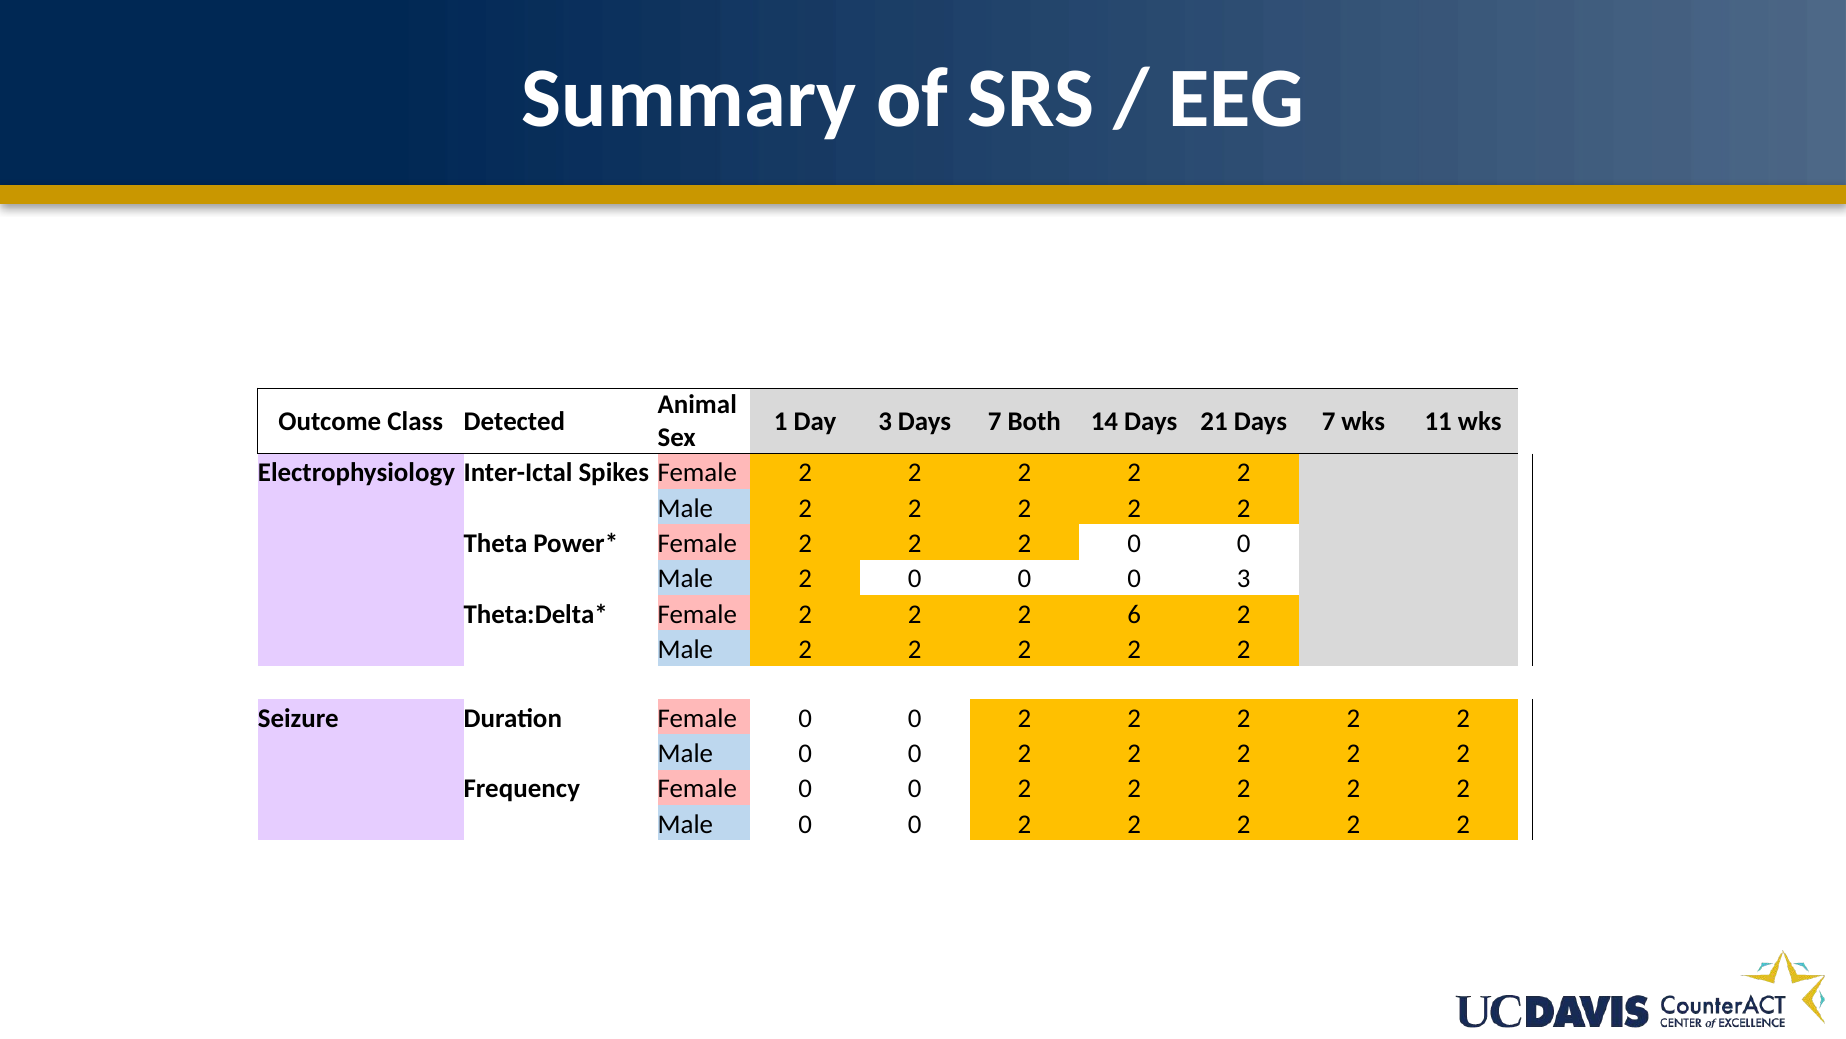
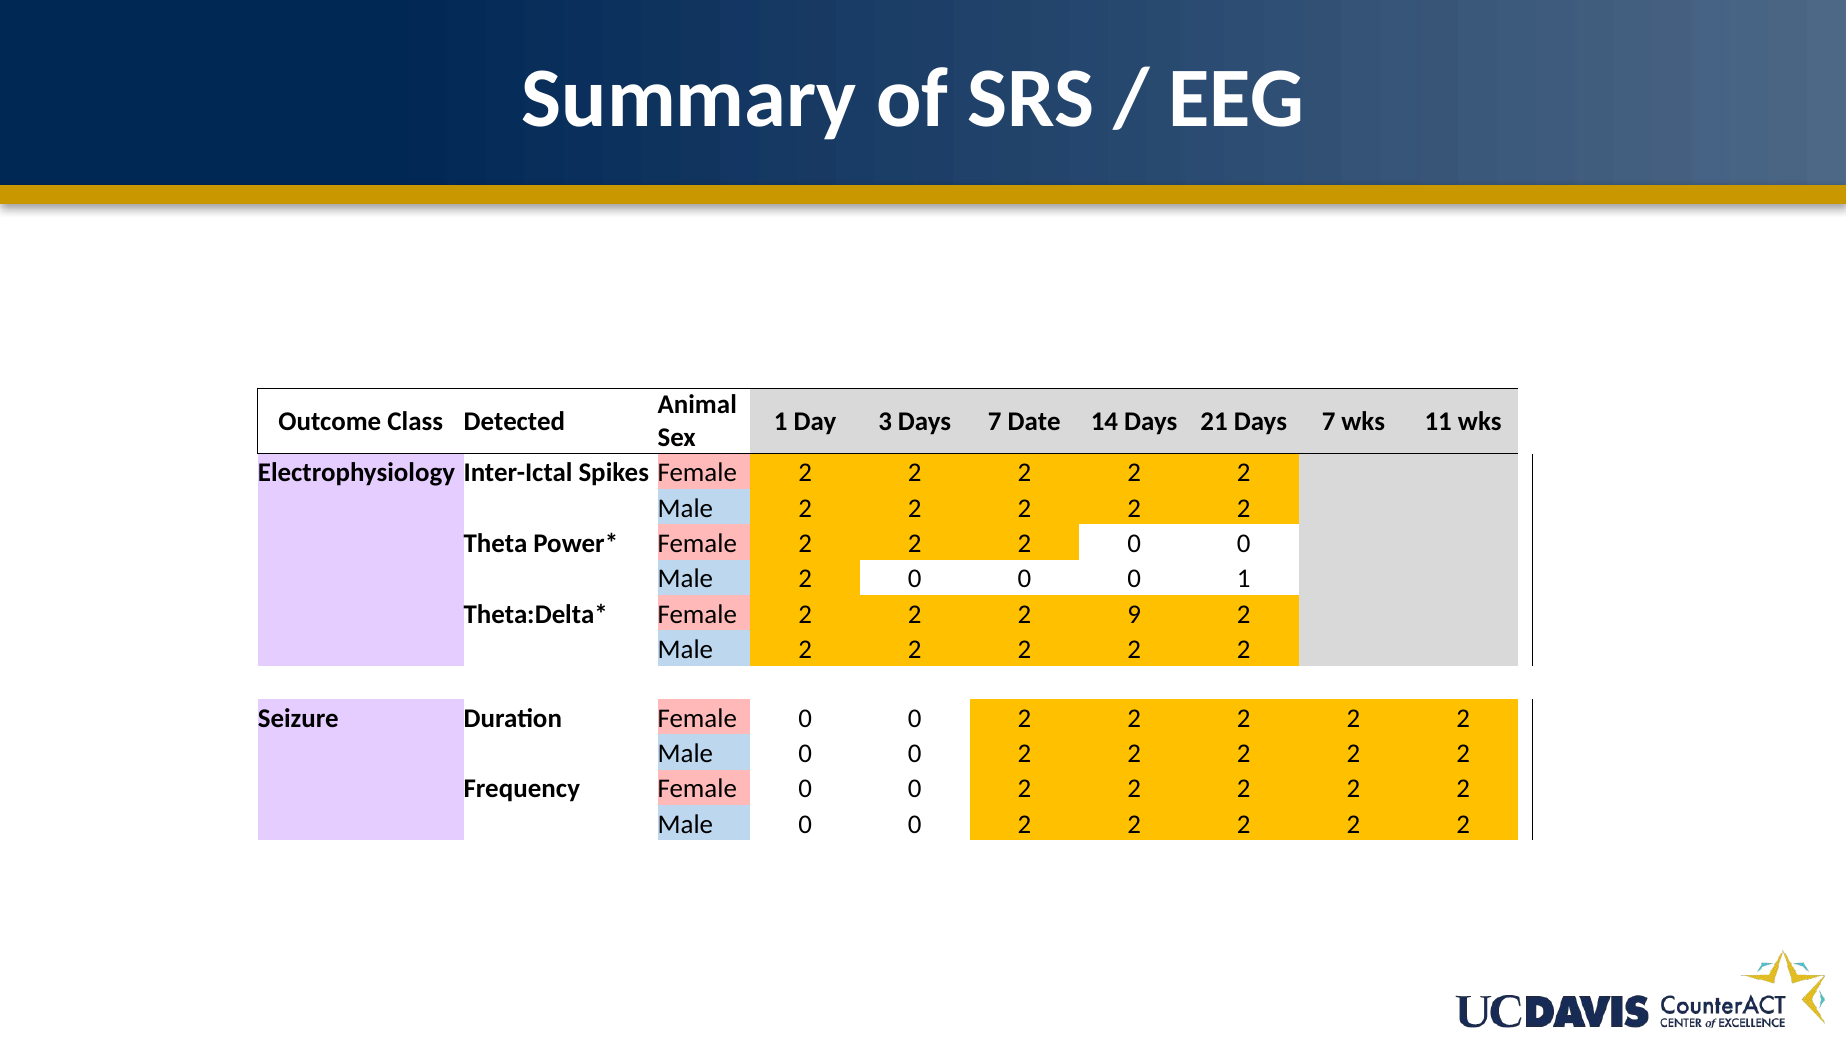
Both: Both -> Date
0 3: 3 -> 1
6: 6 -> 9
